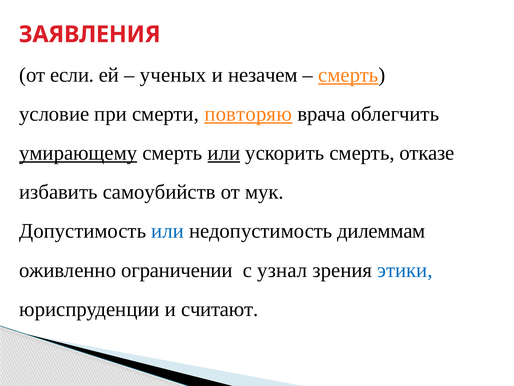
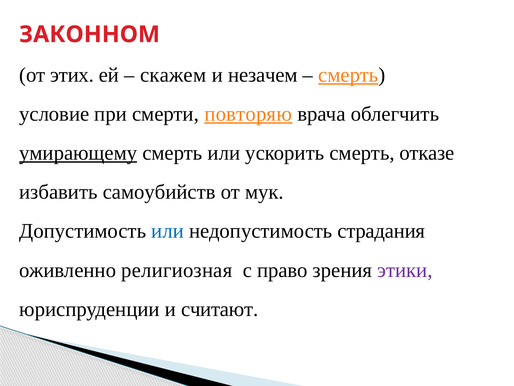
ЗАЯВЛЕНИЯ: ЗАЯВЛЕНИЯ -> ЗАКОННОМ
если: если -> этих
ученых: ученых -> скажем
или at (224, 153) underline: present -> none
дилеммам: дилеммам -> страдания
ограничении: ограничении -> религиозная
узнал: узнал -> право
этики colour: blue -> purple
